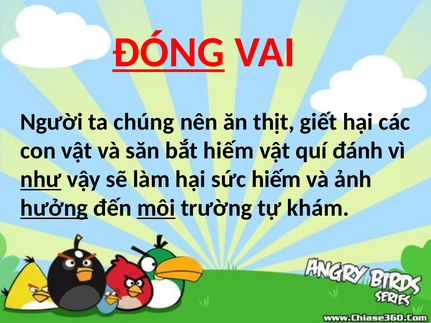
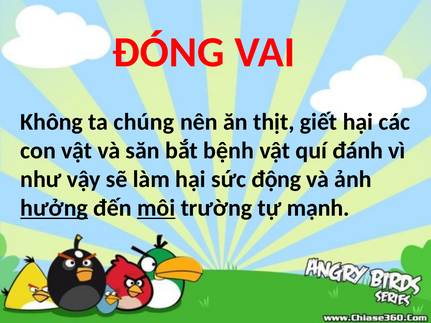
ĐÓNG underline: present -> none
Người: Người -> Không
bắt hiếm: hiếm -> bệnh
như underline: present -> none
sức hiếm: hiếm -> động
khám: khám -> mạnh
